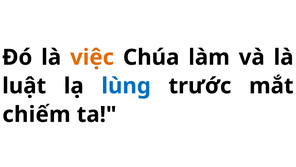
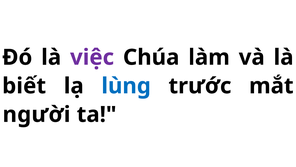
việc colour: orange -> purple
luật: luật -> biết
chiếm: chiếm -> người
